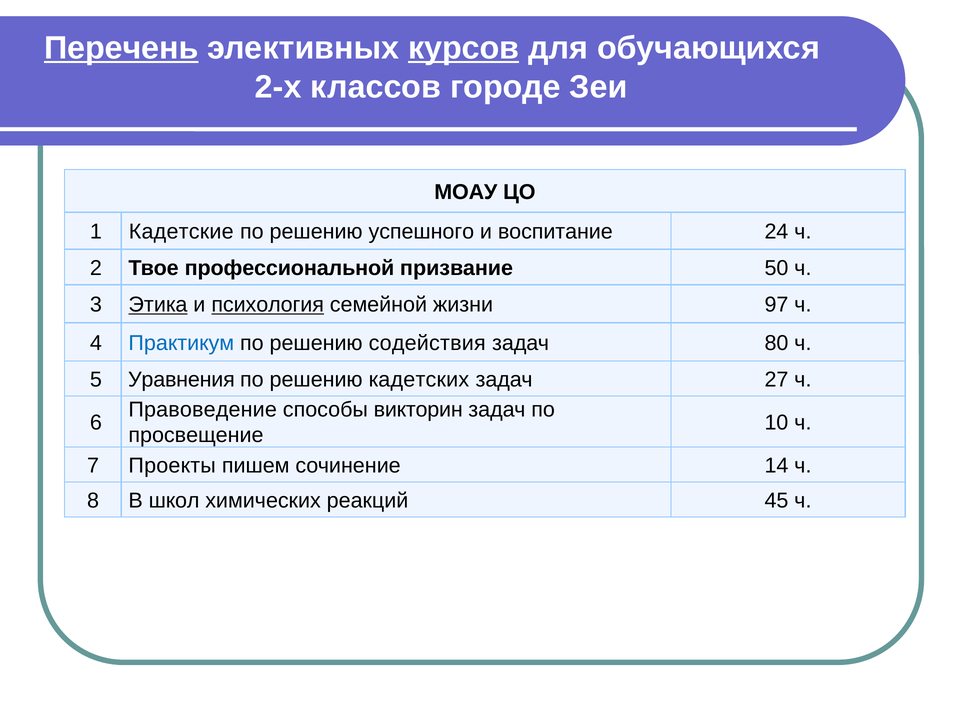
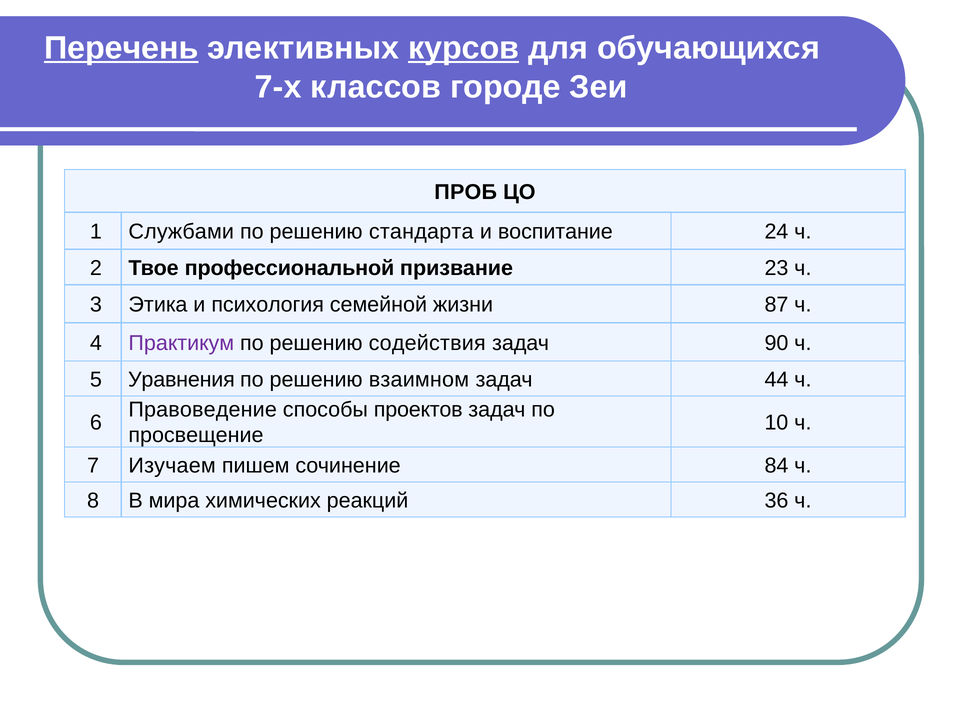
2-х: 2-х -> 7-х
МОАУ: МОАУ -> ПРОБ
Кадетские: Кадетские -> Службами
успешного: успешного -> стандарта
50: 50 -> 23
Этика underline: present -> none
психология underline: present -> none
97: 97 -> 87
Практикум colour: blue -> purple
80: 80 -> 90
кадетских: кадетских -> взаимном
27: 27 -> 44
викторин: викторин -> проектов
Проекты: Проекты -> Изучаем
14: 14 -> 84
школ: школ -> мира
45: 45 -> 36
